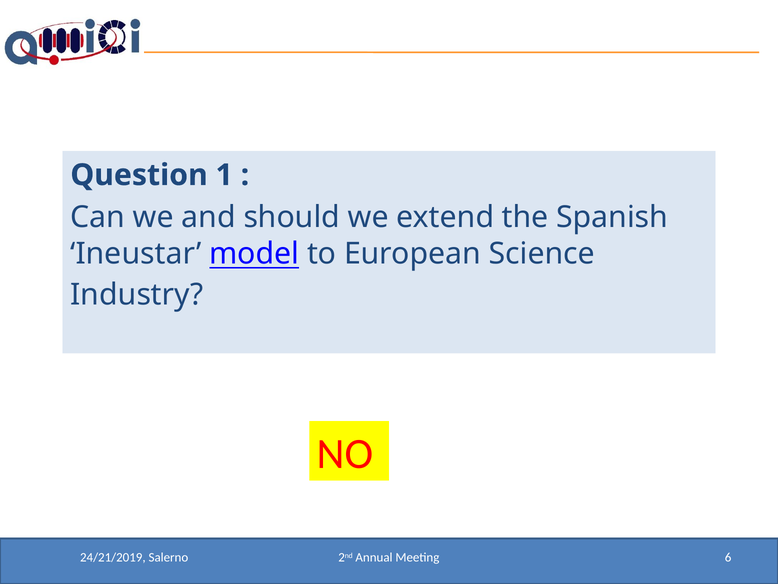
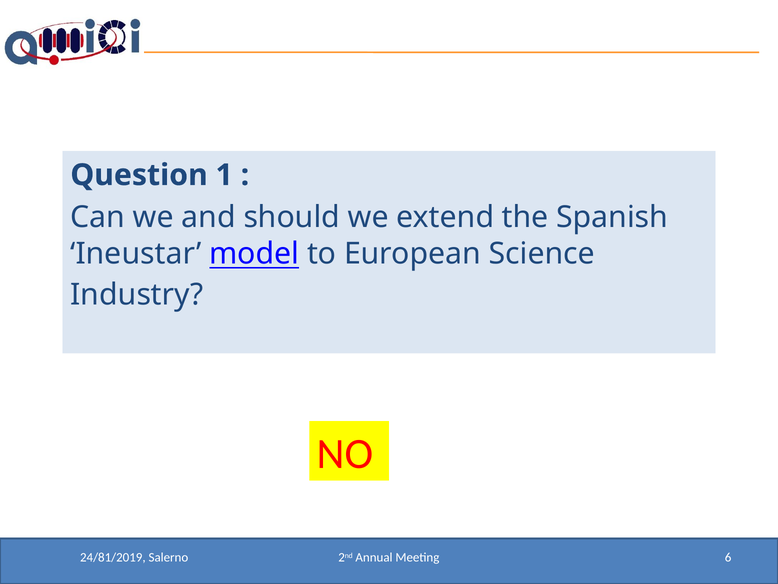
24/21/2019: 24/21/2019 -> 24/81/2019
